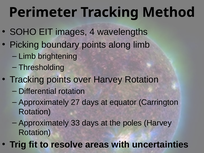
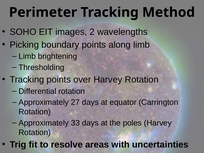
4: 4 -> 2
